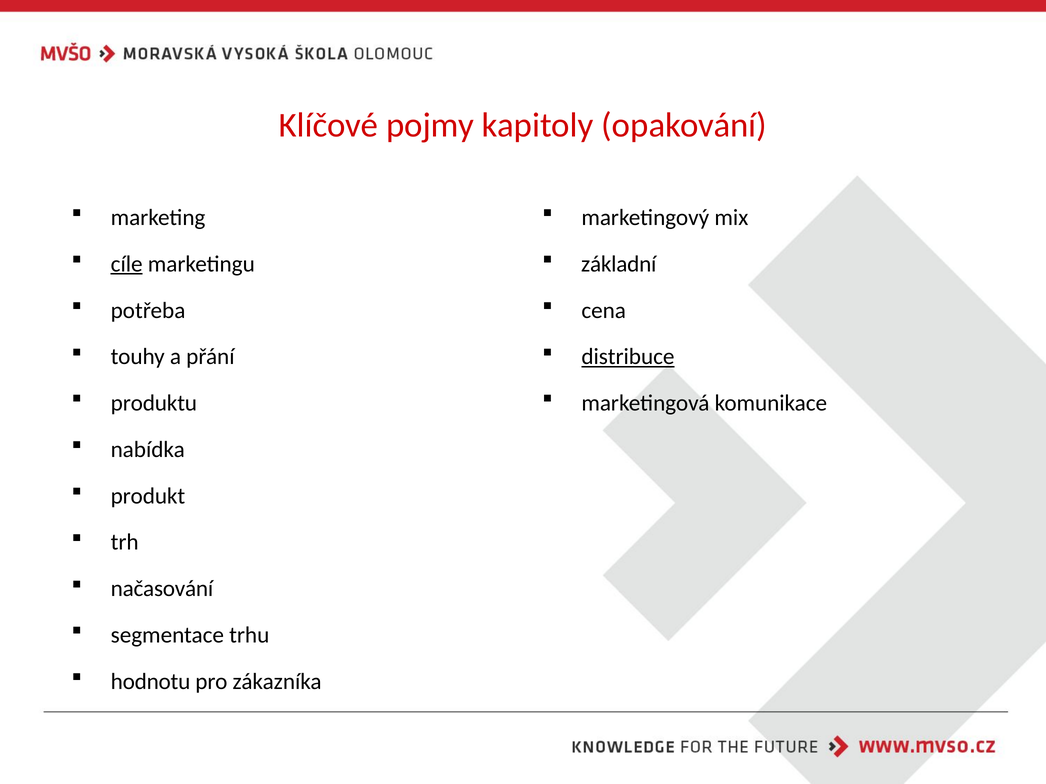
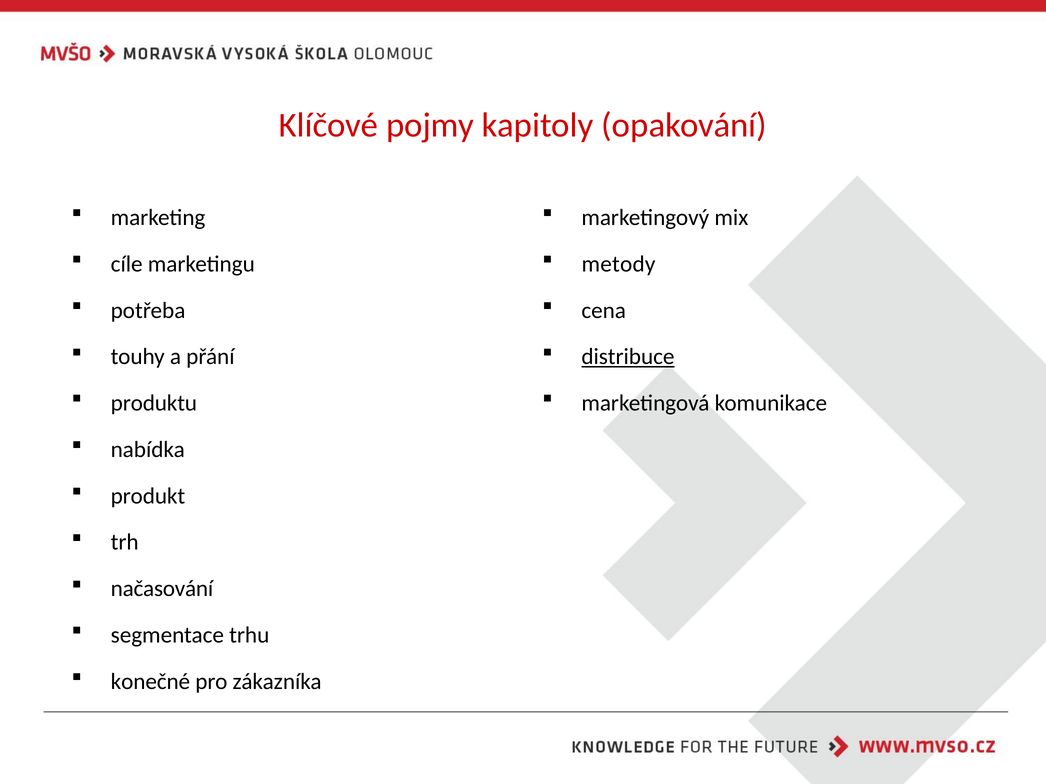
cíle underline: present -> none
základní: základní -> metody
hodnotu: hodnotu -> konečné
